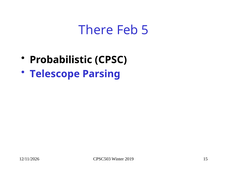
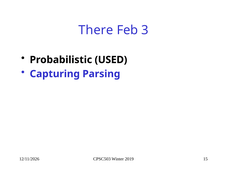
5: 5 -> 3
CPSC: CPSC -> USED
Telescope: Telescope -> Capturing
